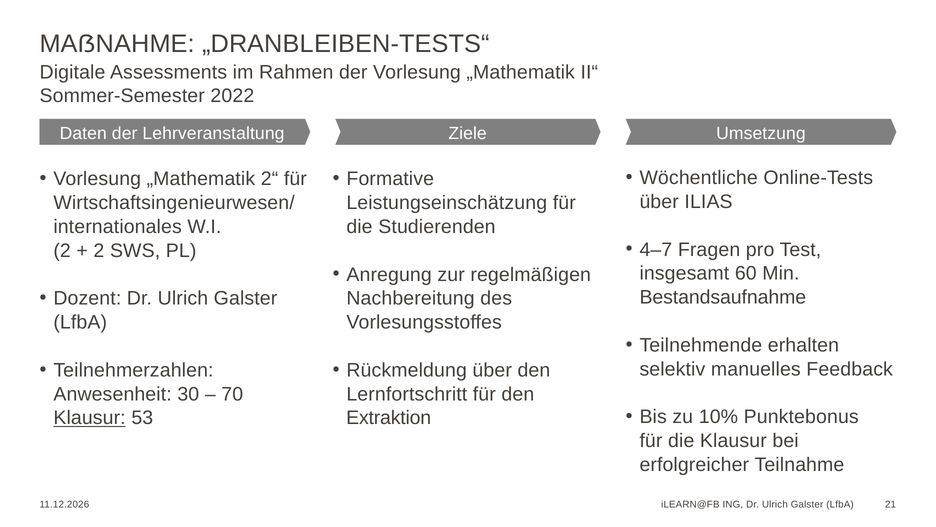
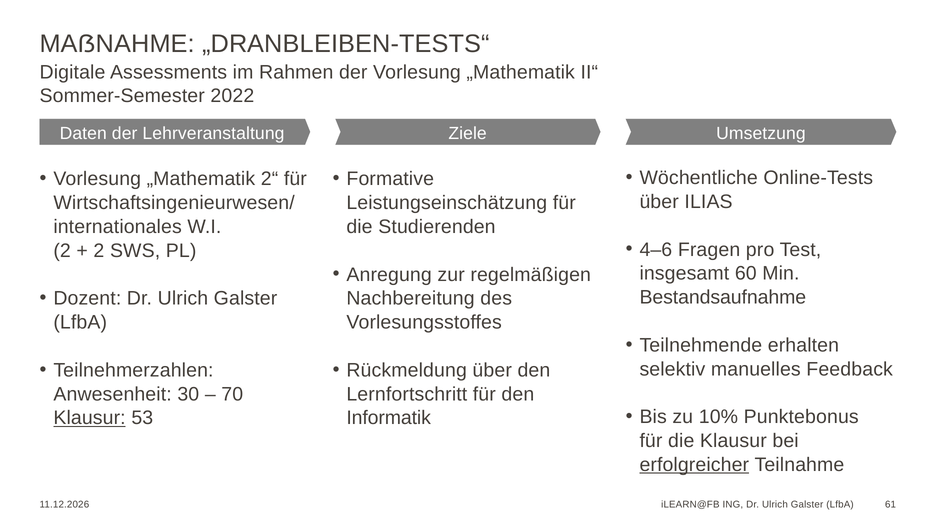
4–7: 4–7 -> 4–6
Extraktion: Extraktion -> Informatik
erfolgreicher underline: none -> present
21: 21 -> 61
